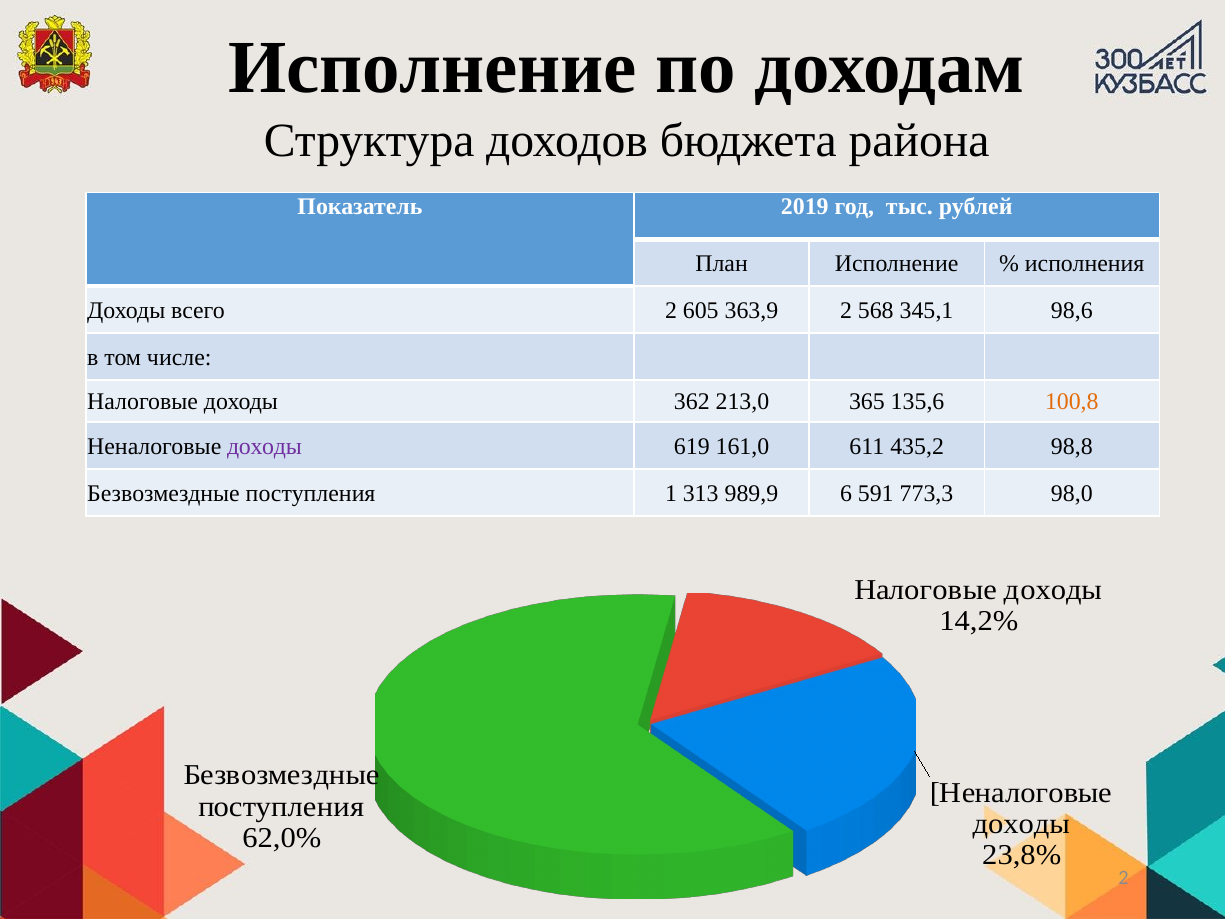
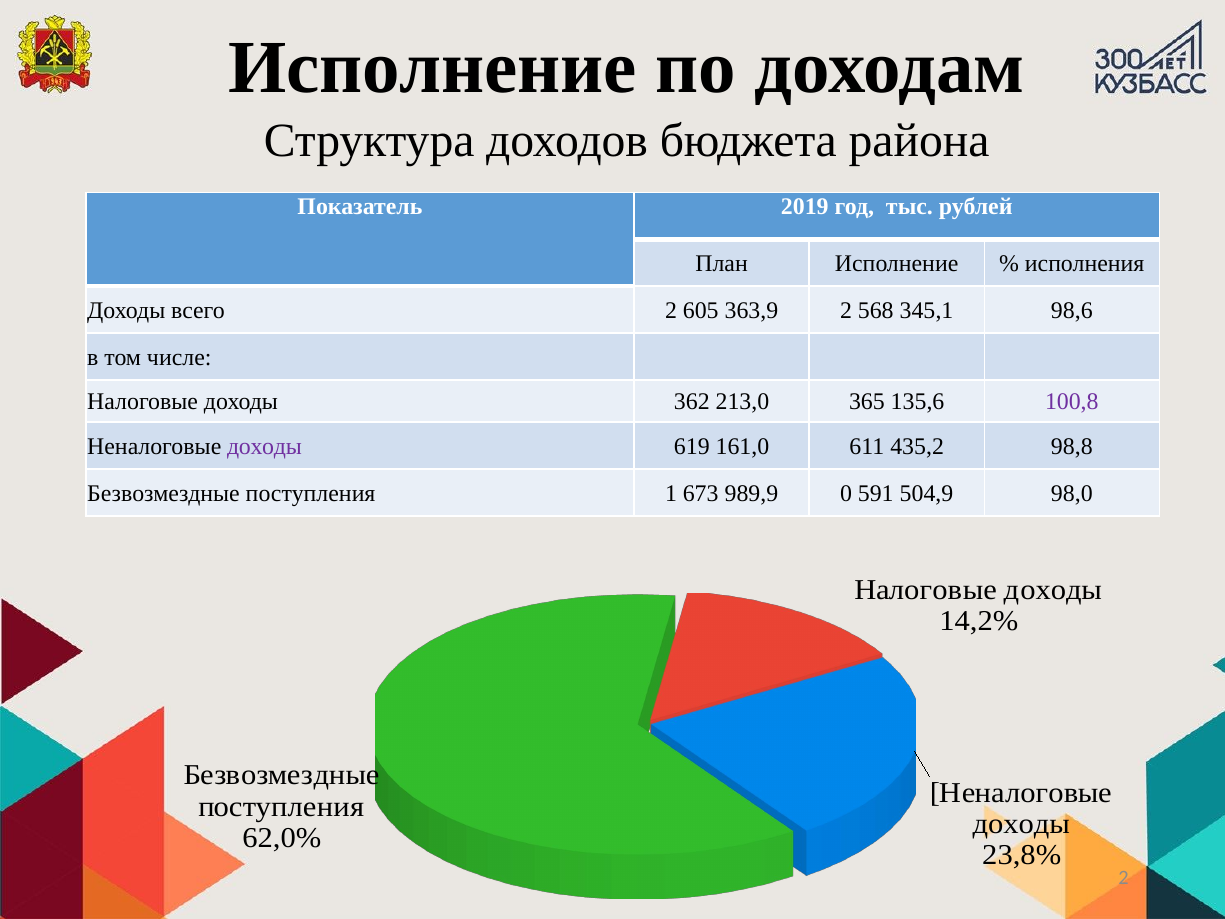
100,8 colour: orange -> purple
313: 313 -> 673
6: 6 -> 0
773,3: 773,3 -> 504,9
